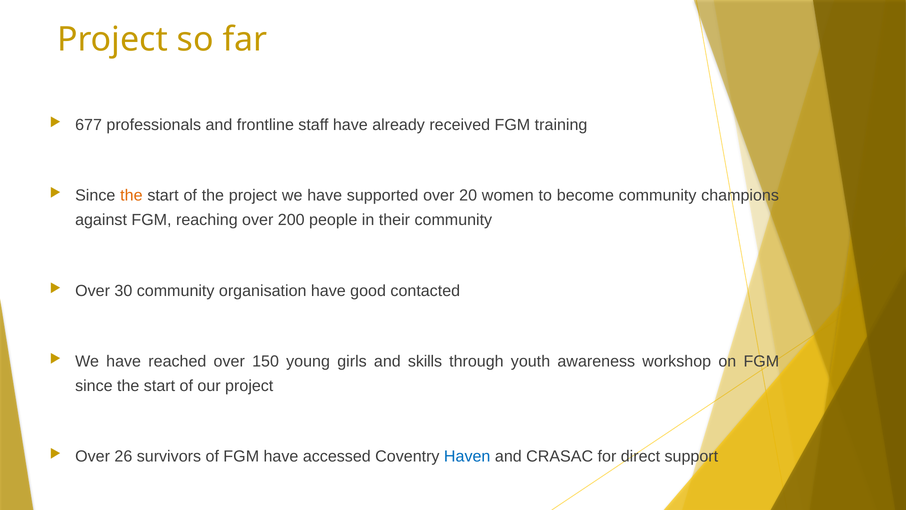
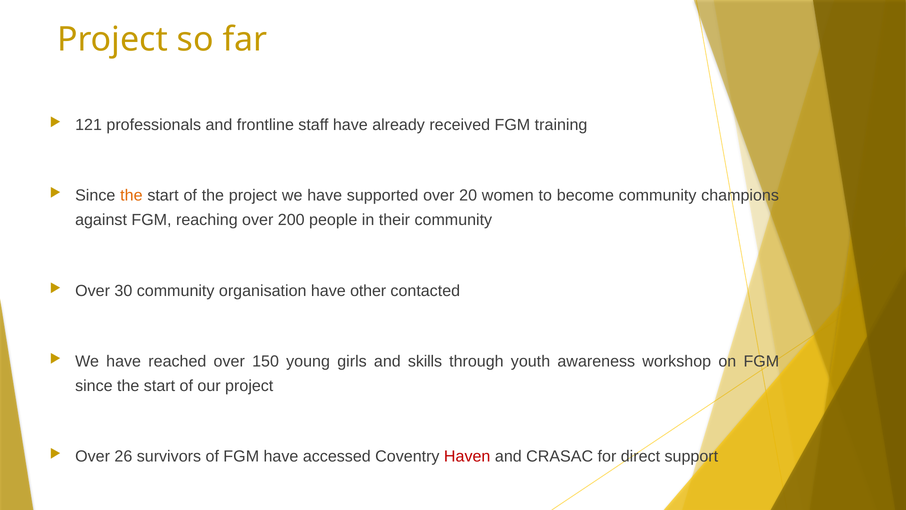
677: 677 -> 121
good: good -> other
Haven colour: blue -> red
